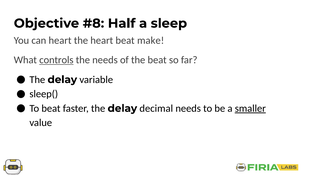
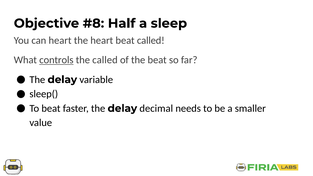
beat make: make -> called
the needs: needs -> called
smaller underline: present -> none
